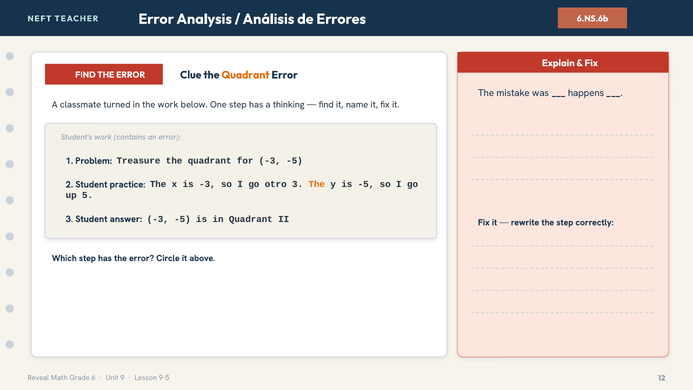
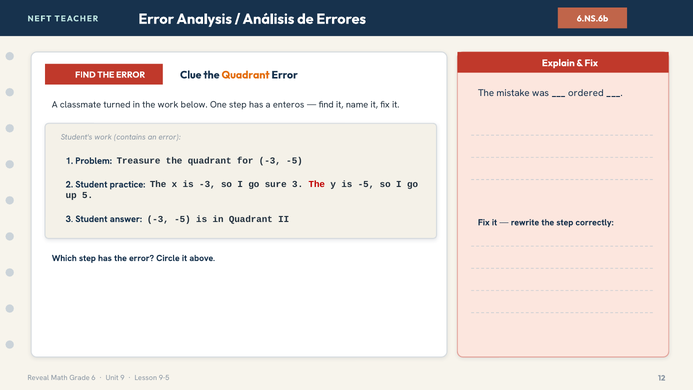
happens: happens -> ordered
thinking: thinking -> enteros
otro: otro -> sure
The at (317, 184) colour: orange -> red
